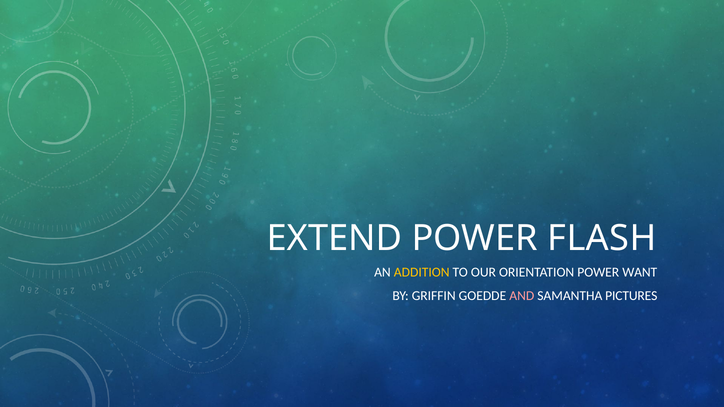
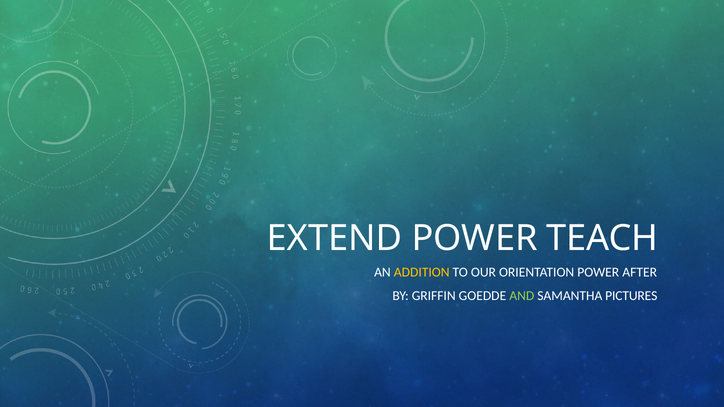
FLASH: FLASH -> TEACH
WANT: WANT -> AFTER
AND colour: pink -> light green
